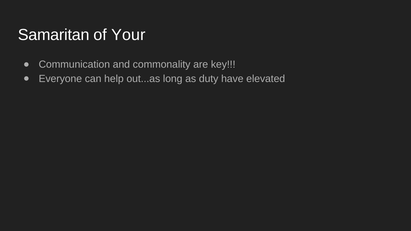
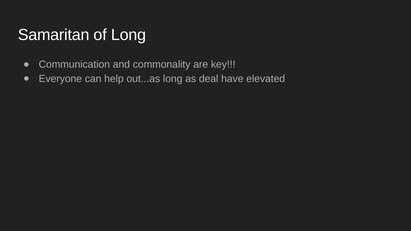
of Your: Your -> Long
duty: duty -> deal
